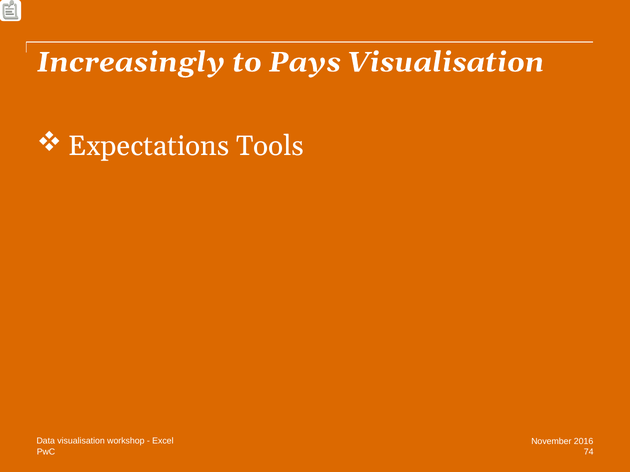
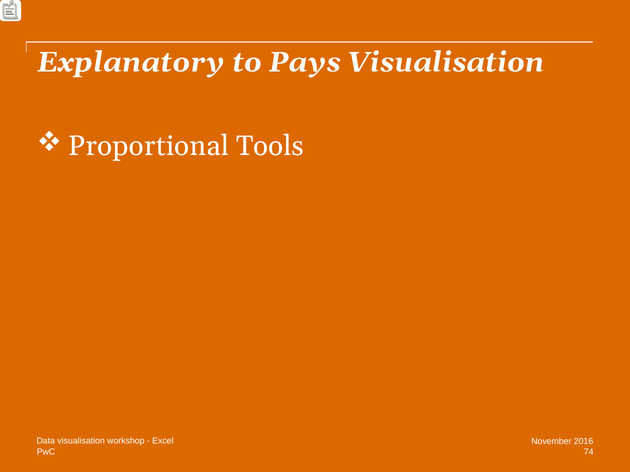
Increasingly: Increasingly -> Explanatory
Expectations: Expectations -> Proportional
